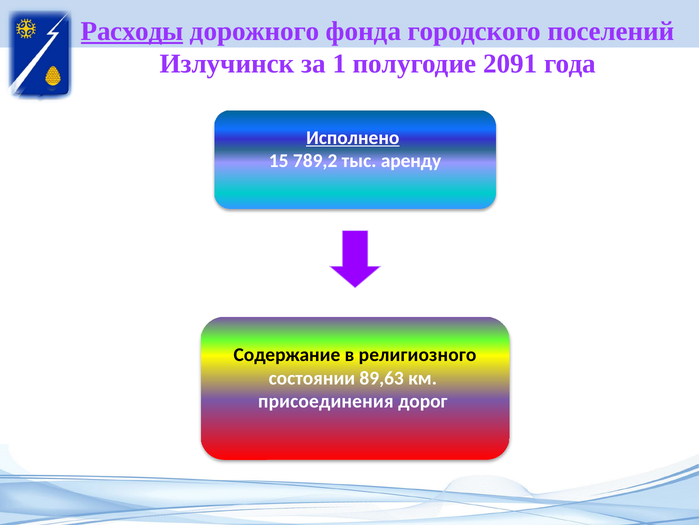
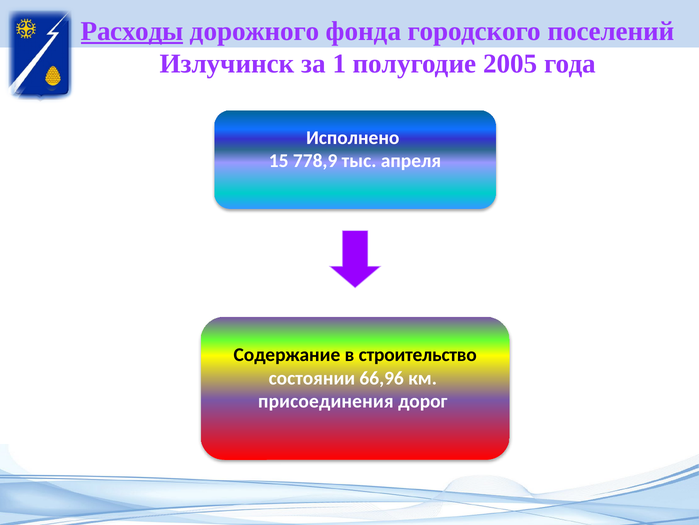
2091: 2091 -> 2005
Исполнено underline: present -> none
789,2: 789,2 -> 778,9
аренду: аренду -> апреля
религиозного: религиозного -> строительство
89,63: 89,63 -> 66,96
